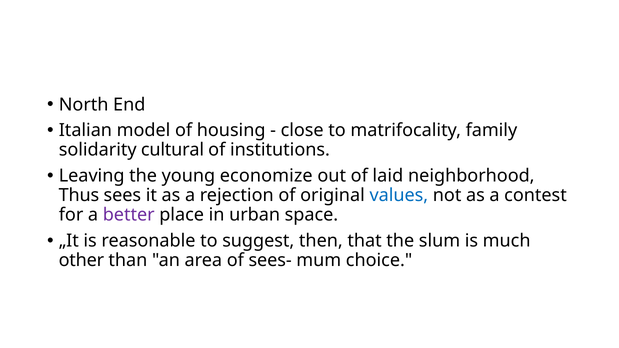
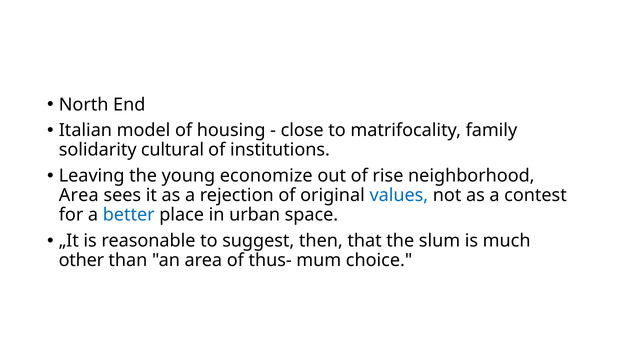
laid: laid -> rise
Thus at (79, 196): Thus -> Area
better colour: purple -> blue
sees-: sees- -> thus-
